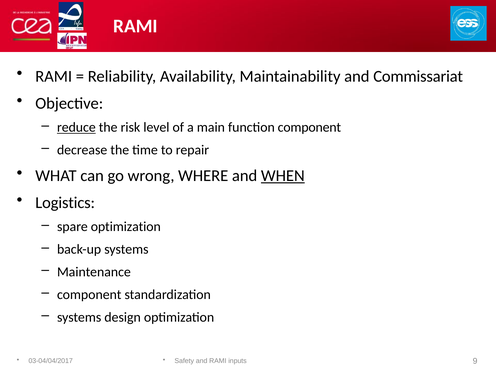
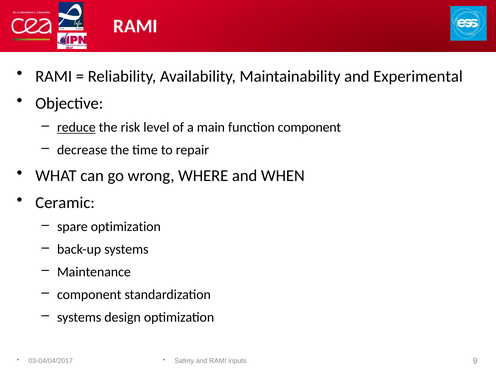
Commissariat: Commissariat -> Experimental
WHEN underline: present -> none
Logistics: Logistics -> Ceramic
